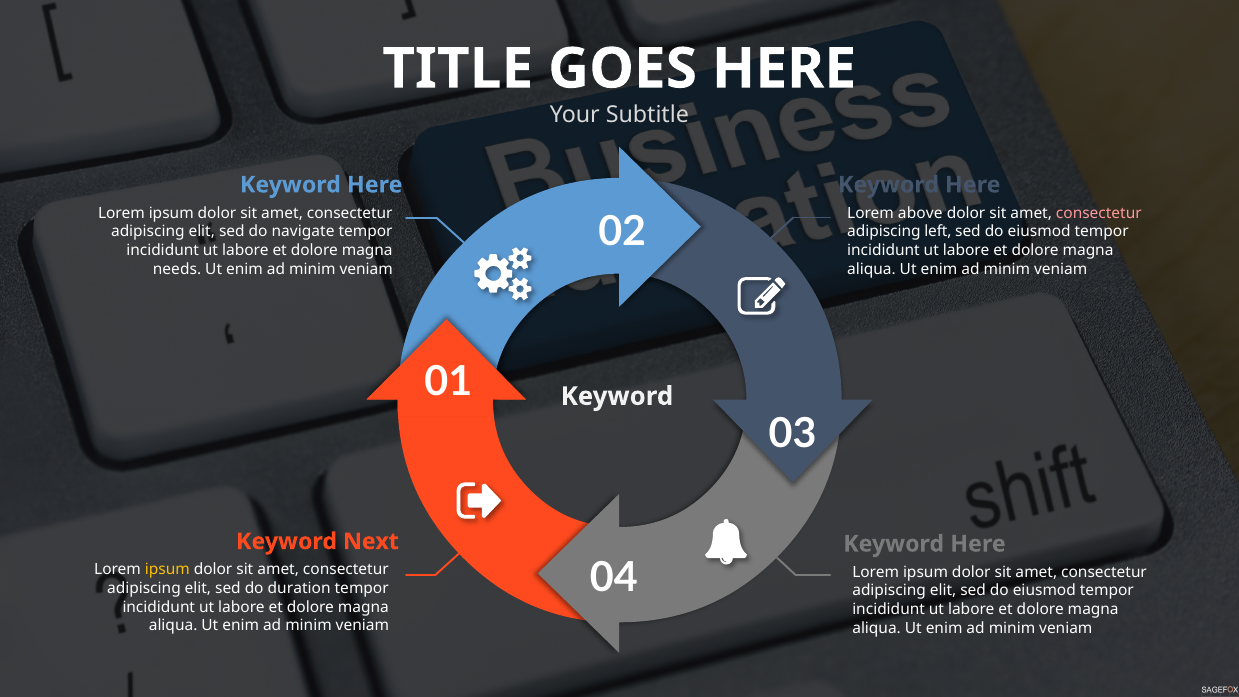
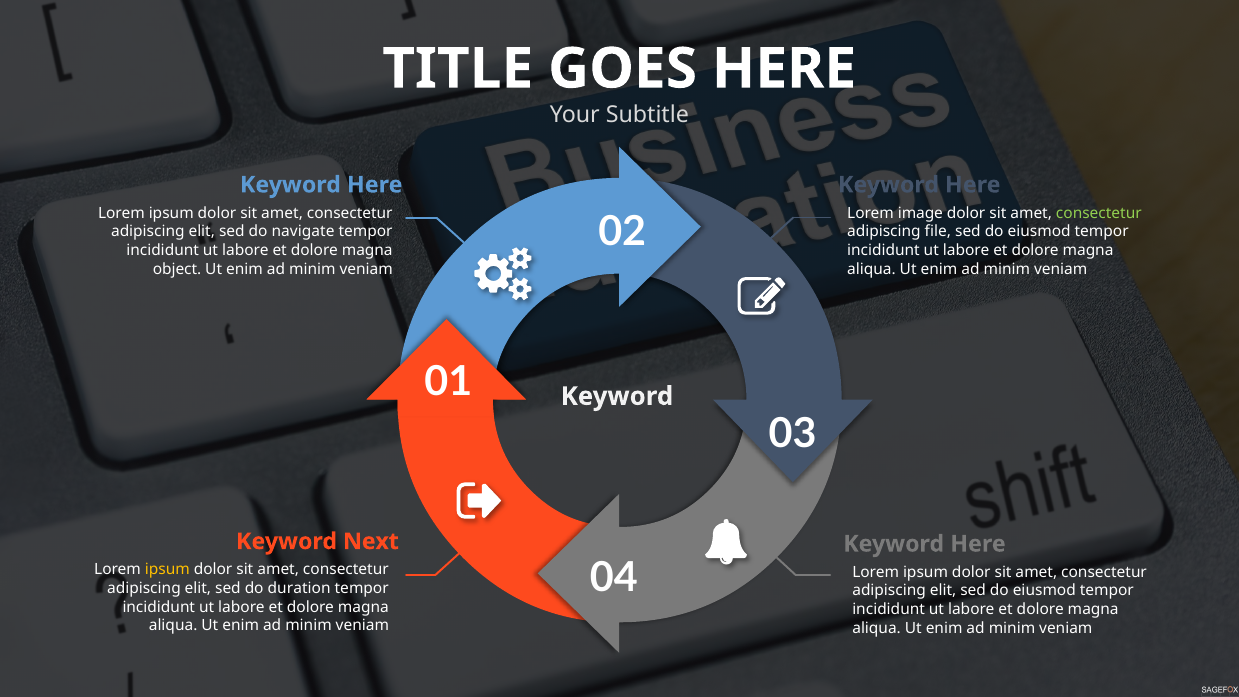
above: above -> image
consectetur at (1099, 213) colour: pink -> light green
left: left -> file
needs: needs -> object
